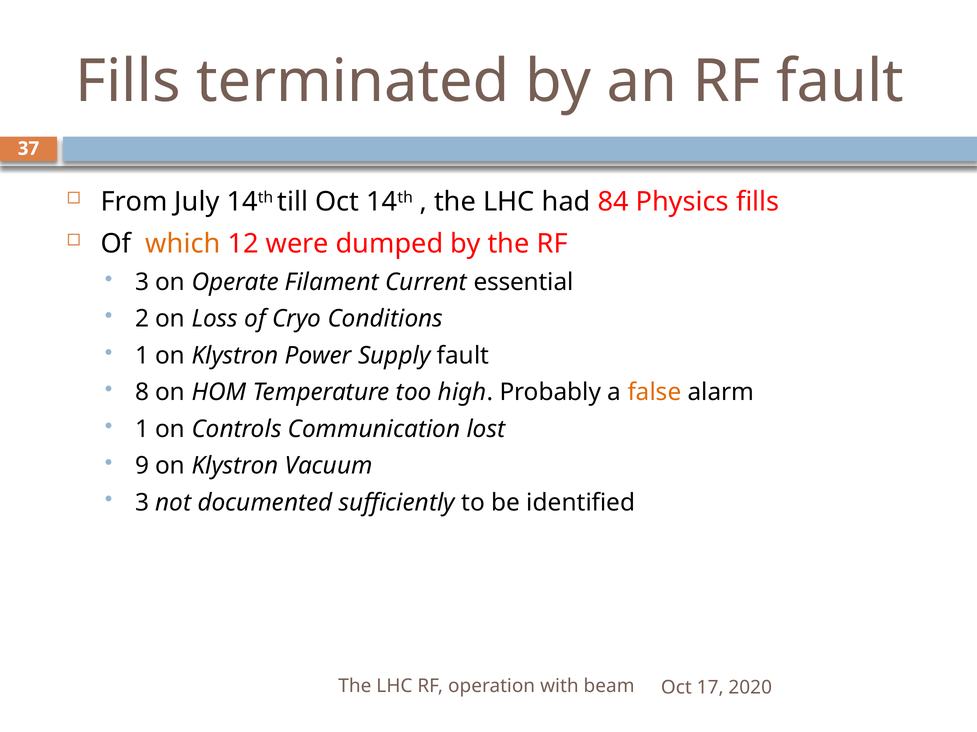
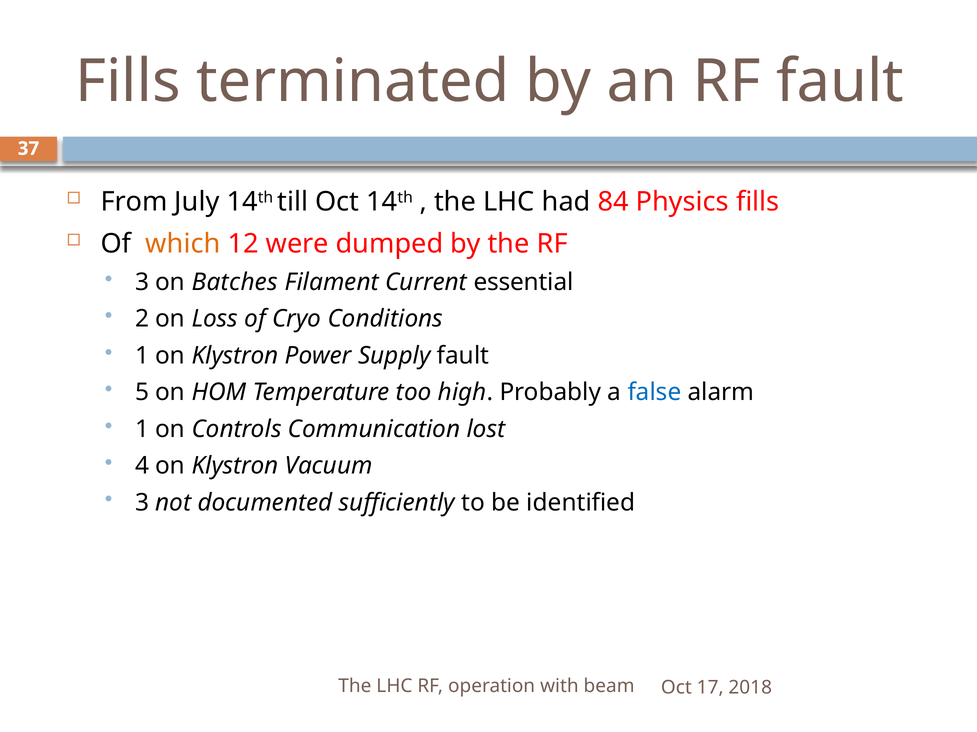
Operate: Operate -> Batches
8: 8 -> 5
false colour: orange -> blue
9: 9 -> 4
2020: 2020 -> 2018
